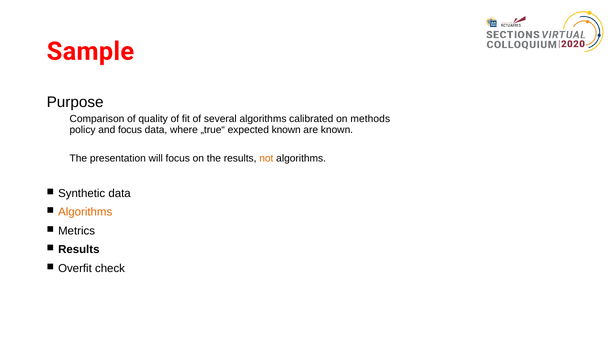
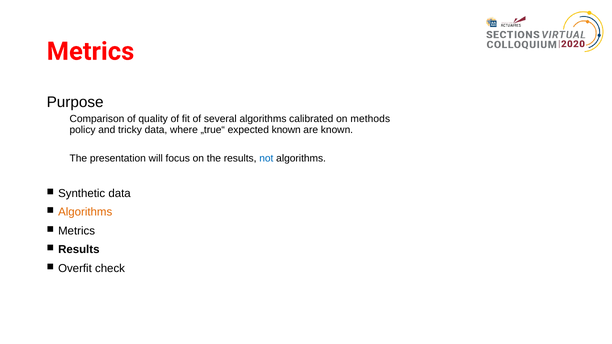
Sample at (90, 51): Sample -> Metrics
and focus: focus -> tricky
not colour: orange -> blue
